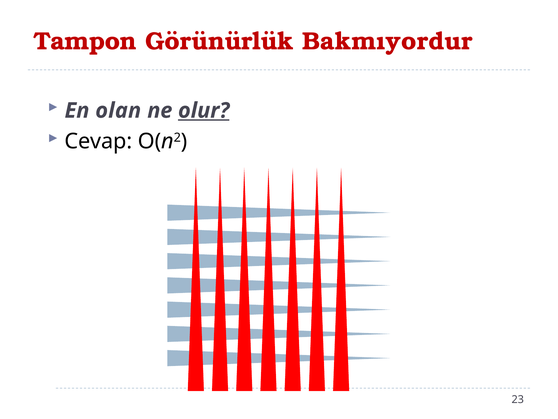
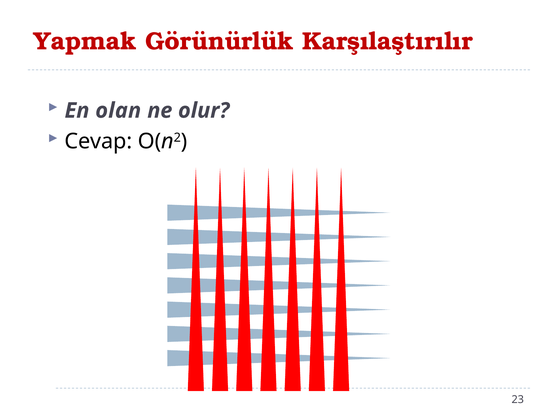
Tampon: Tampon -> Yapmak
Bakmıyordur: Bakmıyordur -> Karşılaştırılır
olur underline: present -> none
